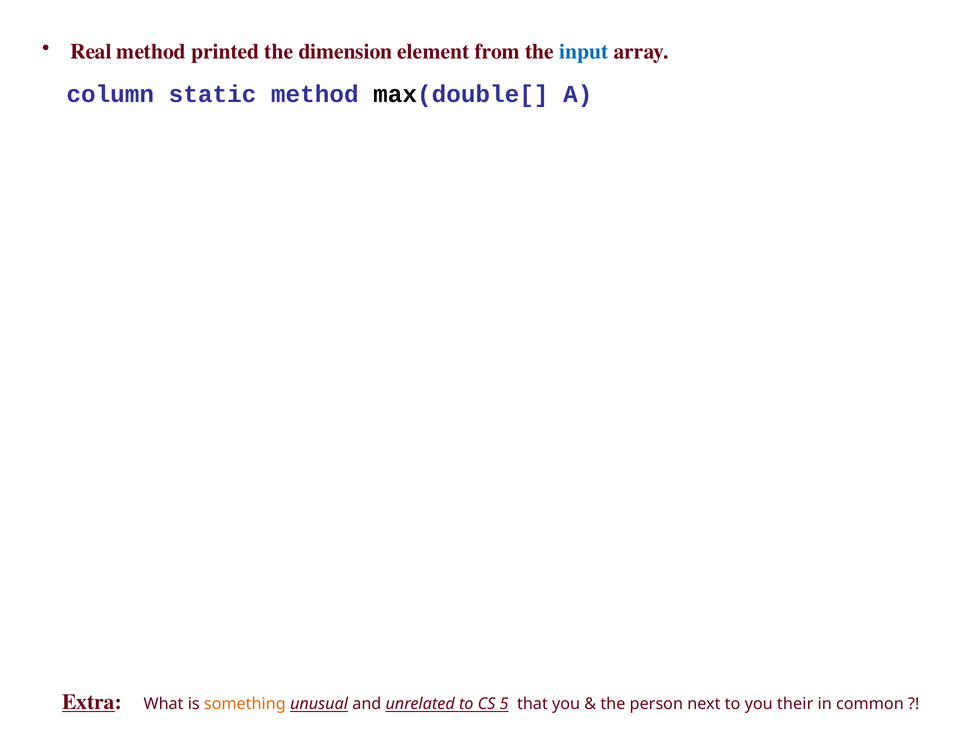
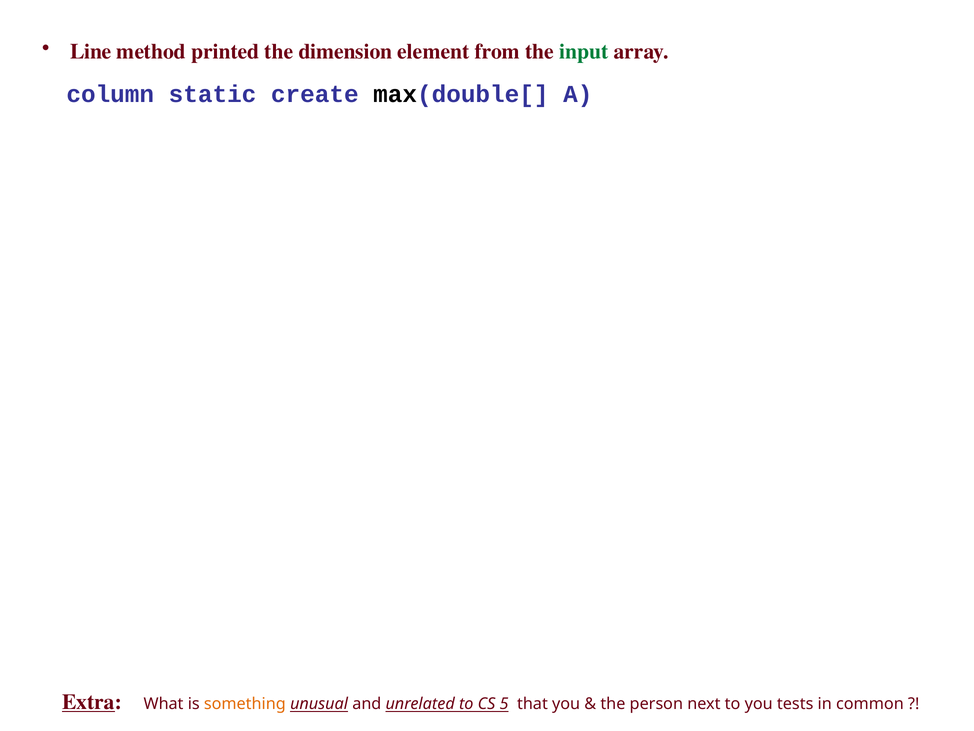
Real: Real -> Line
input colour: blue -> green
static method: method -> create
their: their -> tests
